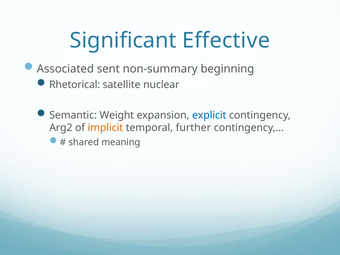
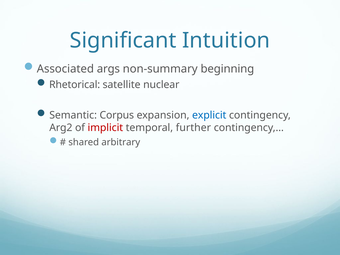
Effective: Effective -> Intuition
sent: sent -> args
Weight: Weight -> Corpus
implicit colour: orange -> red
meaning: meaning -> arbitrary
